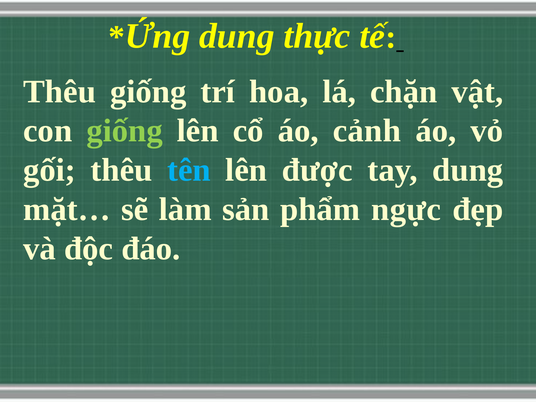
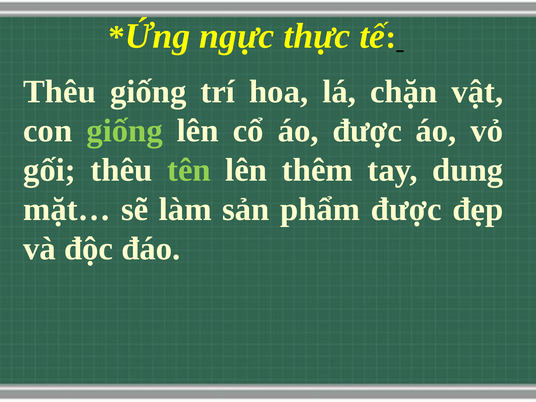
Ứng dung: dung -> ngực
áo cảnh: cảnh -> được
tên colour: light blue -> light green
được: được -> thêm
phẩm ngực: ngực -> được
